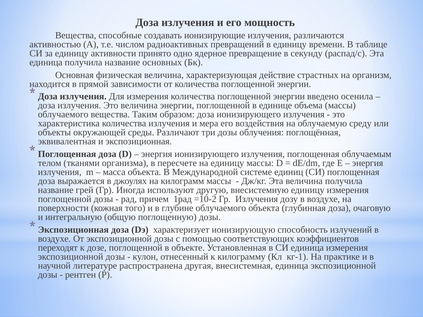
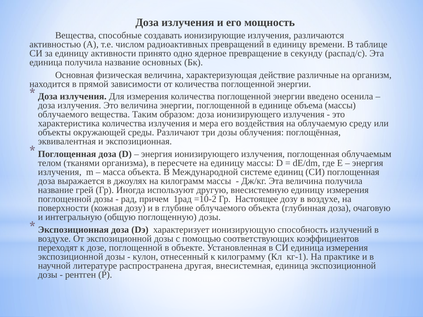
страстных: страстных -> различные
Гр Излучения: Излучения -> Настоящее
кожная того: того -> дозу
